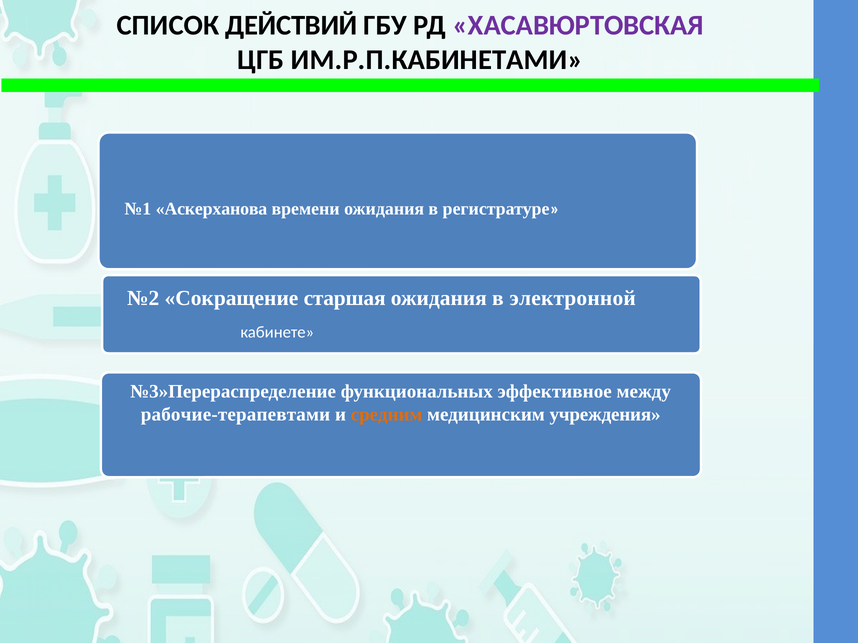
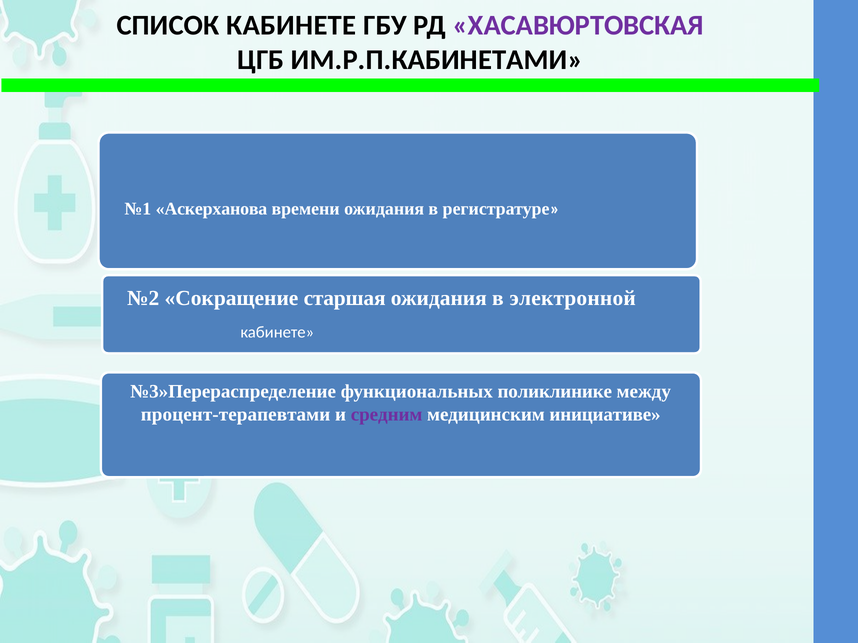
СПИСОК ДЕЙСТВИЙ: ДЕЙСТВИЙ -> КАБИНЕТЕ
эффективное: эффективное -> поликлинике
рабочие-терапевтами: рабочие-терапевтами -> процент-терапевтами
средним colour: orange -> purple
учреждения: учреждения -> инициативе
